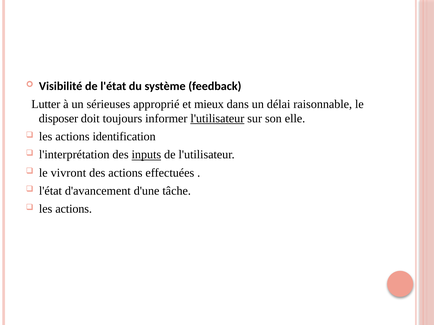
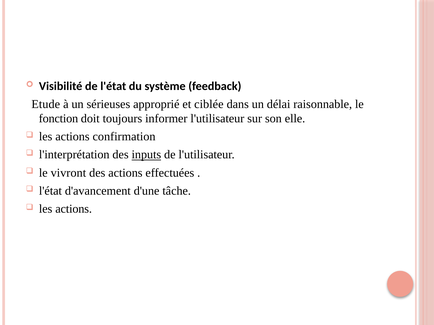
Lutter: Lutter -> Etude
mieux: mieux -> ciblée
disposer: disposer -> fonction
l'utilisateur at (217, 119) underline: present -> none
identification: identification -> confirmation
